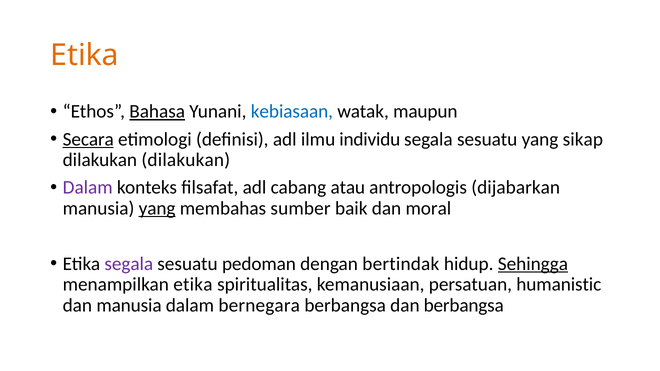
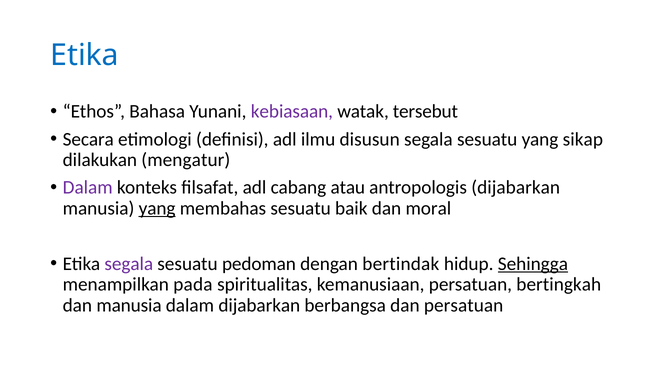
Etika at (85, 55) colour: orange -> blue
Bahasa underline: present -> none
kebiasaan colour: blue -> purple
maupun: maupun -> tersebut
Secara underline: present -> none
individu: individu -> disusun
dilakukan dilakukan: dilakukan -> mengatur
membahas sumber: sumber -> sesuatu
menampilkan etika: etika -> pada
humanistic: humanistic -> bertingkah
dalam bernegara: bernegara -> dijabarkan
dan berbangsa: berbangsa -> persatuan
